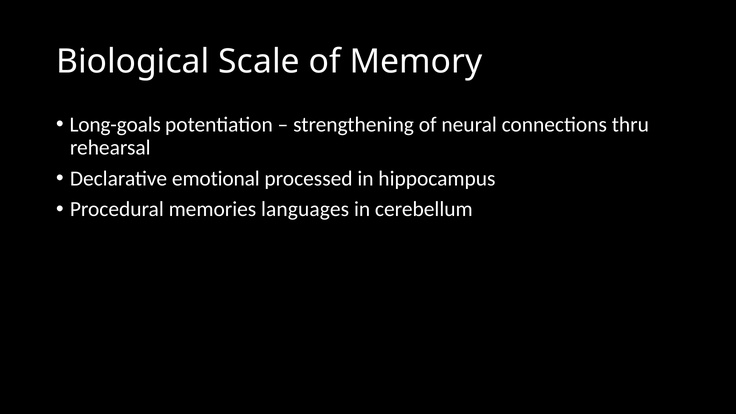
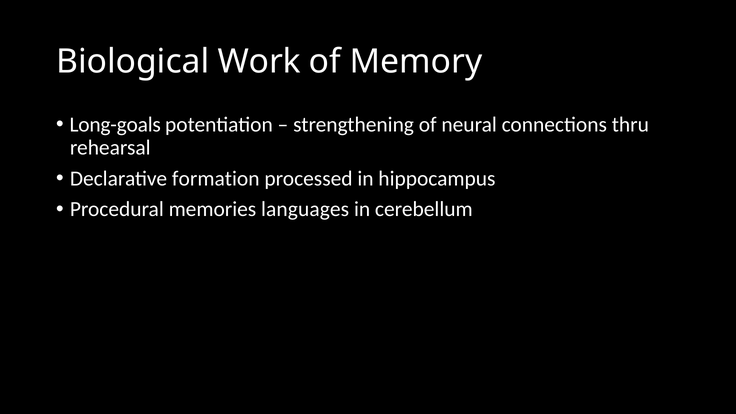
Scale: Scale -> Work
emotional: emotional -> formation
